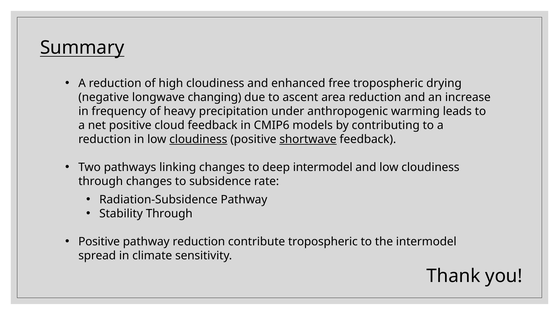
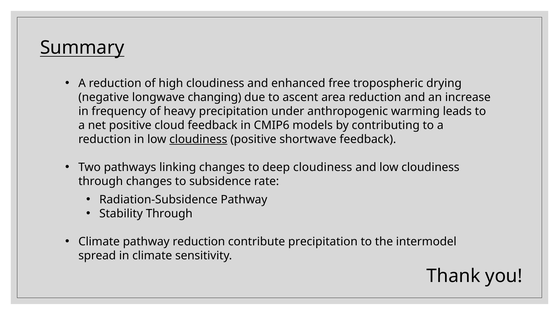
shortwave underline: present -> none
deep intermodel: intermodel -> cloudiness
Positive at (99, 241): Positive -> Climate
contribute tropospheric: tropospheric -> precipitation
